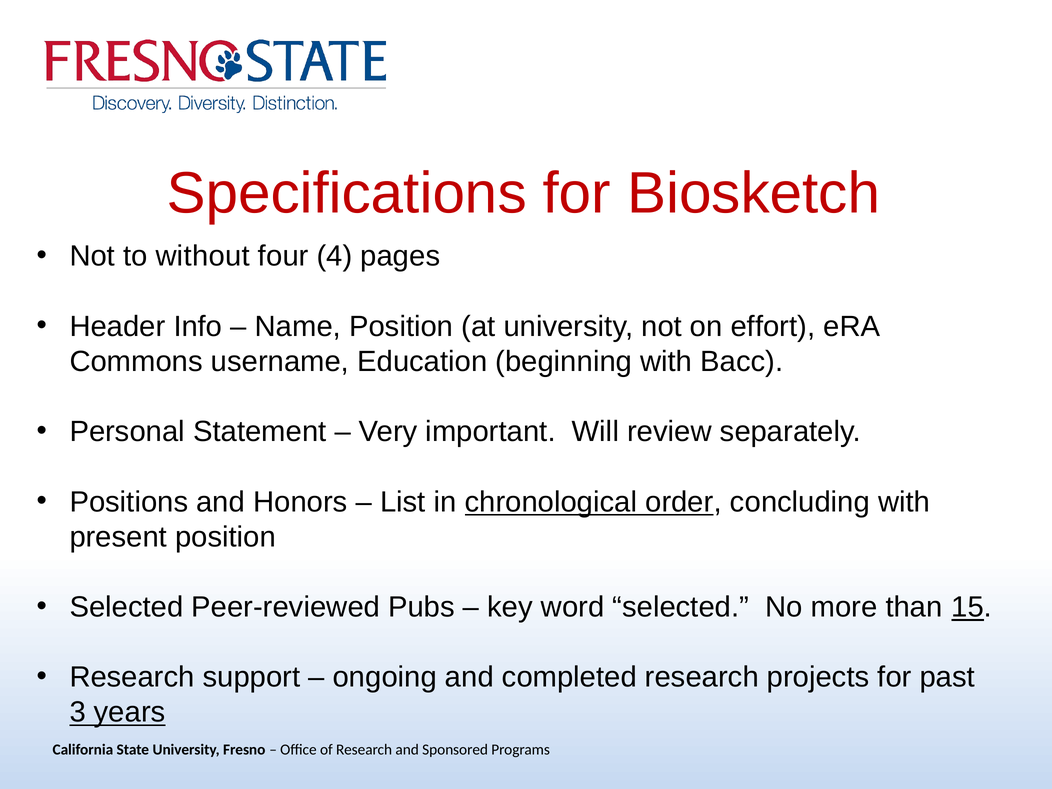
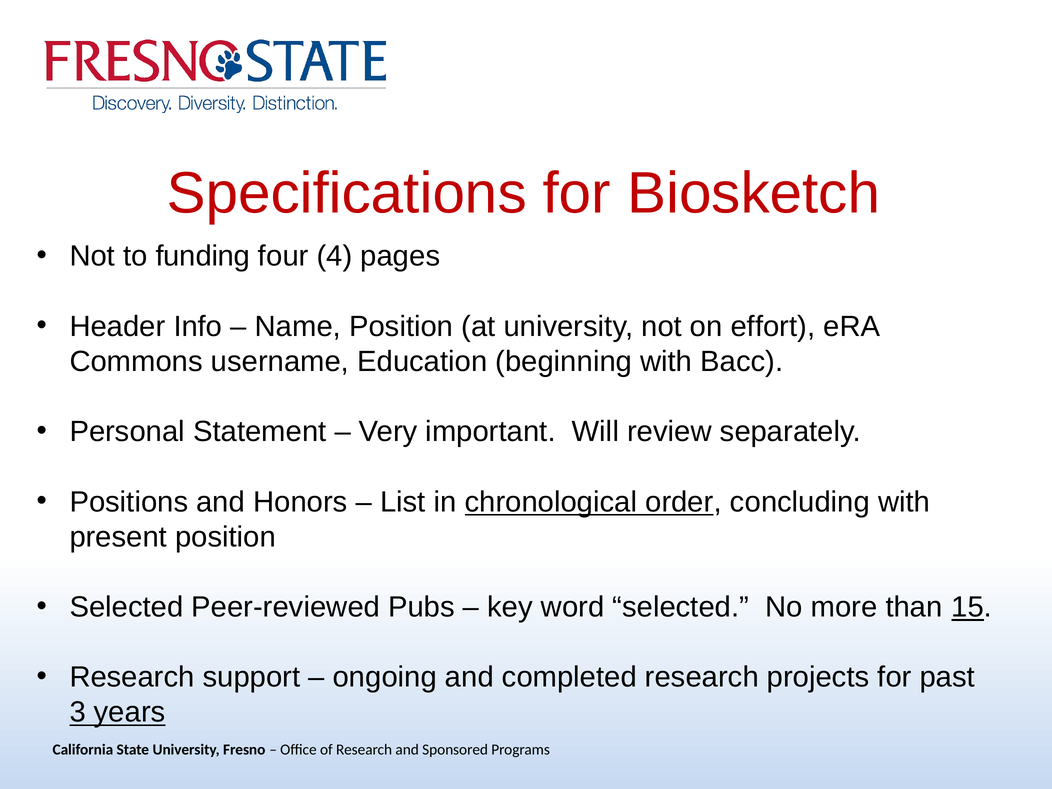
without: without -> funding
